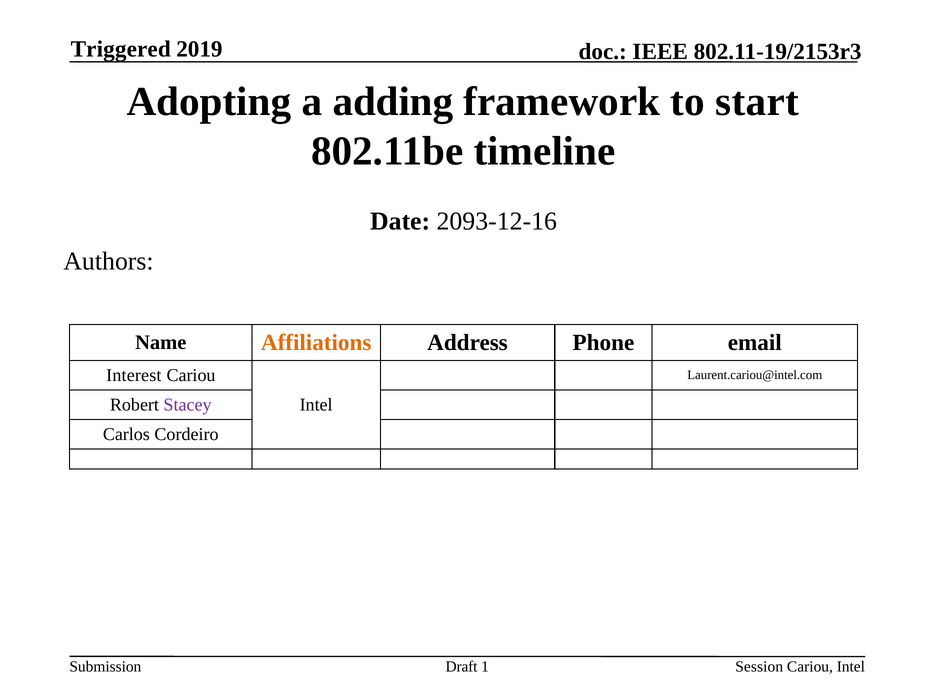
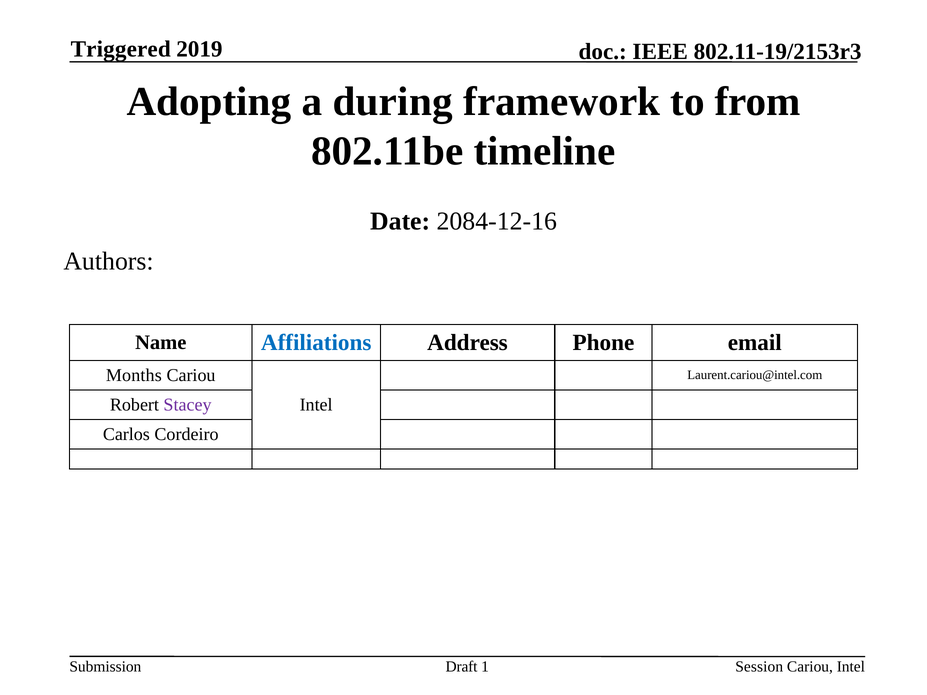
adding: adding -> during
start: start -> from
2093-12-16: 2093-12-16 -> 2084-12-16
Affiliations colour: orange -> blue
Interest: Interest -> Months
